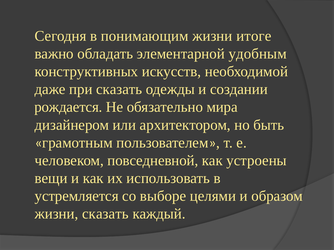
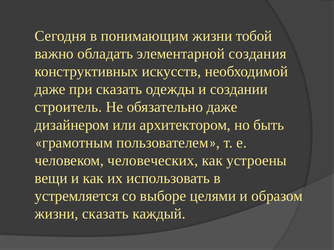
итоге: итоге -> тобой
удобным: удобным -> создания
рождается: рождается -> строитель
обязательно мира: мира -> даже
повседневной: повседневной -> человеческих
